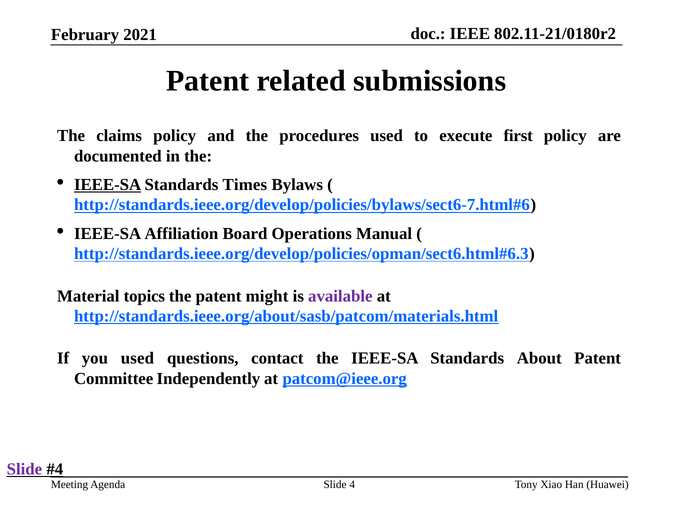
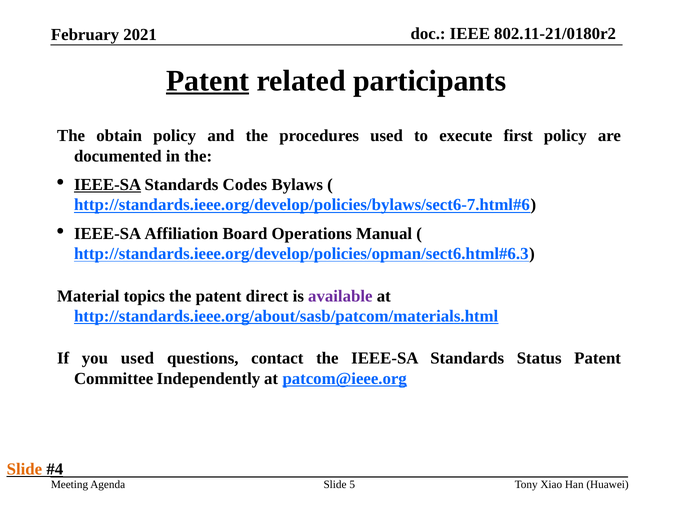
Patent at (208, 81) underline: none -> present
submissions: submissions -> participants
claims: claims -> obtain
Times: Times -> Codes
might: might -> direct
About: About -> Status
Slide at (24, 469) colour: purple -> orange
4: 4 -> 5
